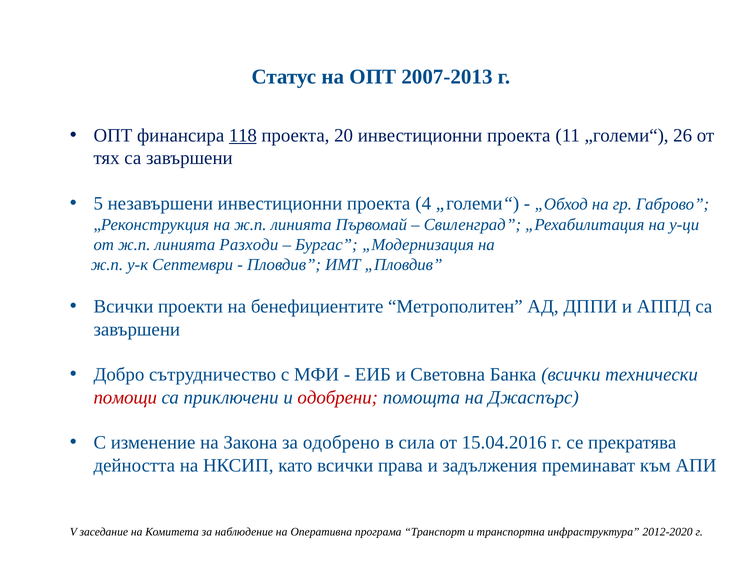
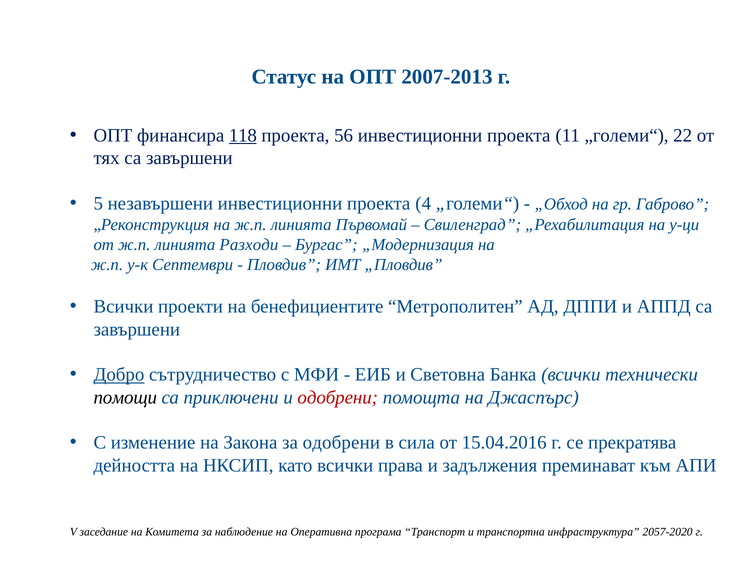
20: 20 -> 56
26: 26 -> 22
Добро underline: none -> present
помощи colour: red -> black
за одобрено: одобрено -> одобрени
2012-2020: 2012-2020 -> 2057-2020
